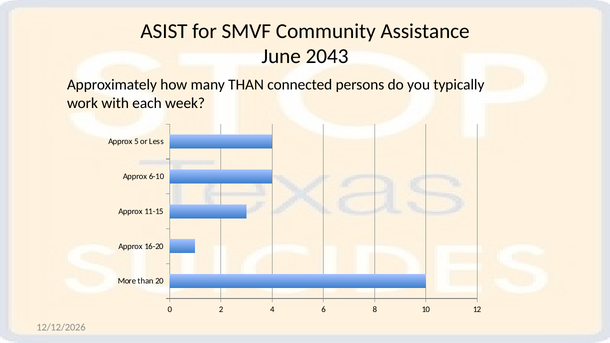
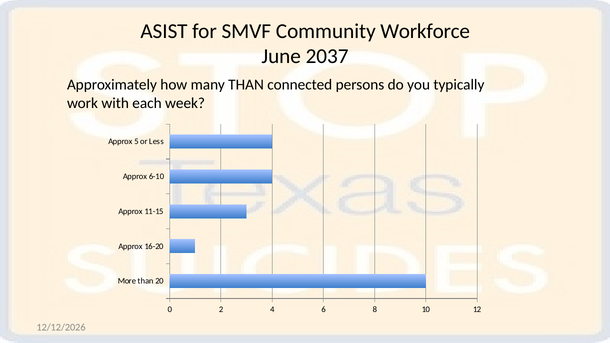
Assistance: Assistance -> Workforce
2043: 2043 -> 2037
